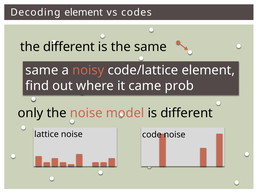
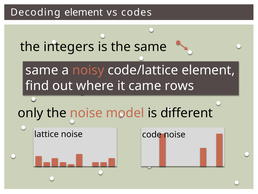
the different: different -> integers
prob: prob -> rows
